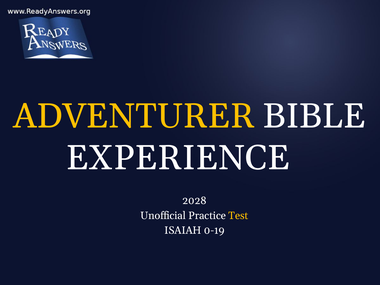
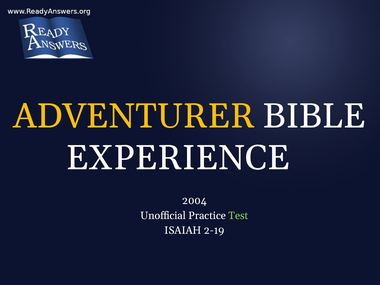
2028: 2028 -> 2004
Test colour: yellow -> light green
0-19: 0-19 -> 2-19
